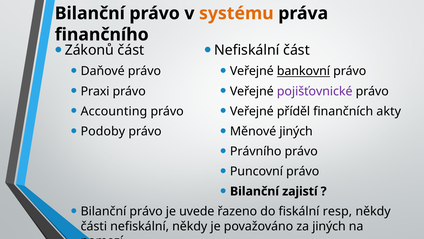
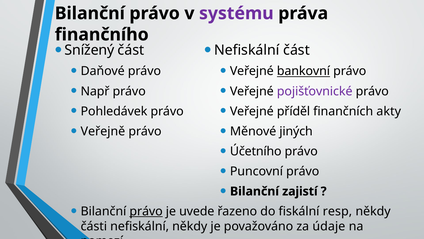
systému colour: orange -> purple
Zákonů: Zákonů -> Snížený
Praxi: Praxi -> Např
Accounting: Accounting -> Pohledávek
Podoby: Podoby -> Veřejně
Právního: Právního -> Účetního
právo at (146, 211) underline: none -> present
za jiných: jiných -> údaje
